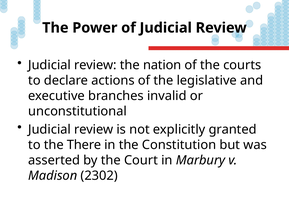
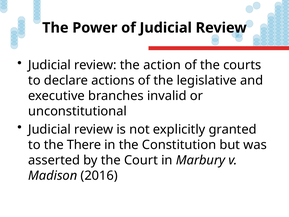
nation: nation -> action
2302: 2302 -> 2016
